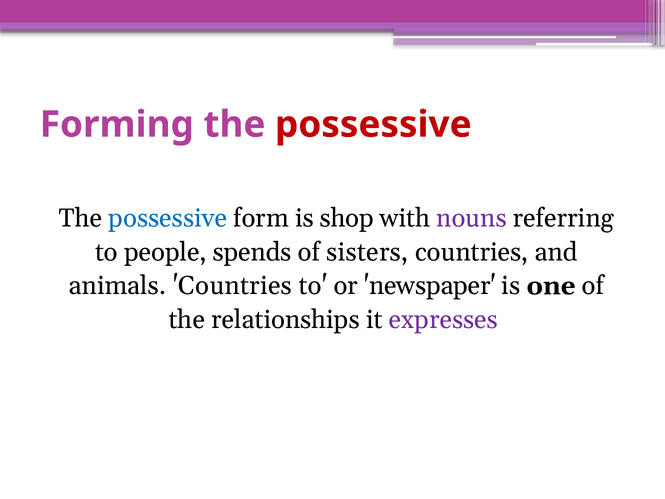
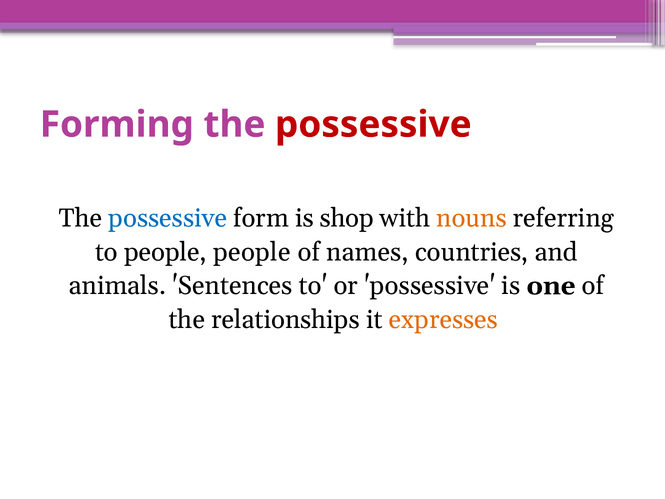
nouns colour: purple -> orange
people spends: spends -> people
sisters: sisters -> names
animals Countries: Countries -> Sentences
or newspaper: newspaper -> possessive
expresses colour: purple -> orange
